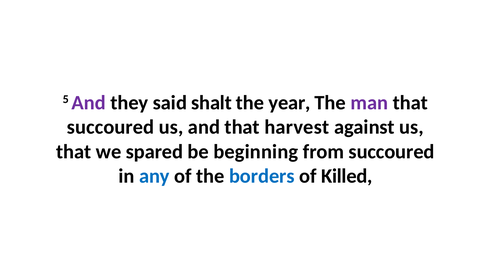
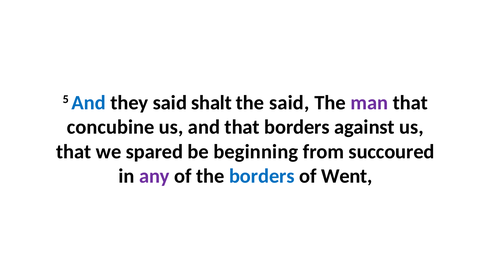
And at (89, 103) colour: purple -> blue
the year: year -> said
succoured at (111, 127): succoured -> concubine
that harvest: harvest -> borders
any colour: blue -> purple
Killed: Killed -> Went
